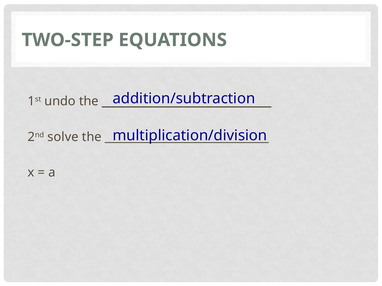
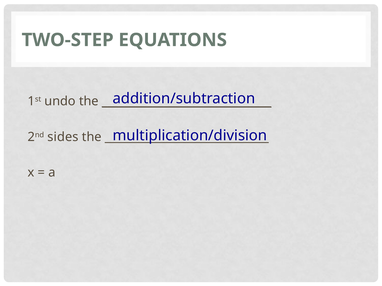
solve: solve -> sides
